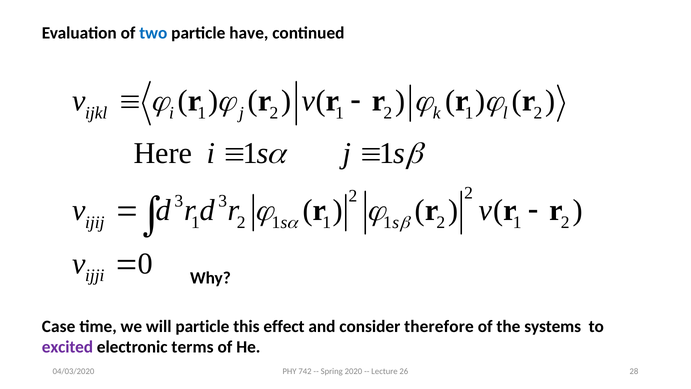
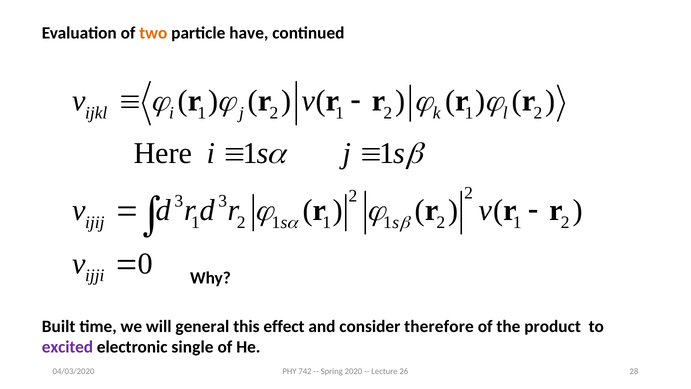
two colour: blue -> orange
Case: Case -> Built
will particle: particle -> general
systems: systems -> product
terms: terms -> single
